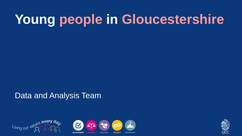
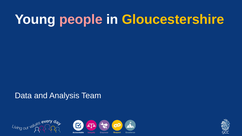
Gloucestershire colour: pink -> yellow
